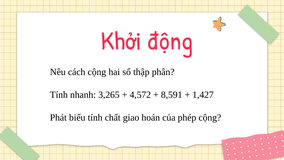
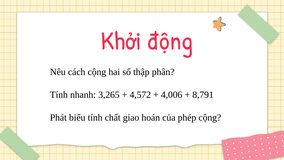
8,591: 8,591 -> 4,006
1,427: 1,427 -> 8,791
